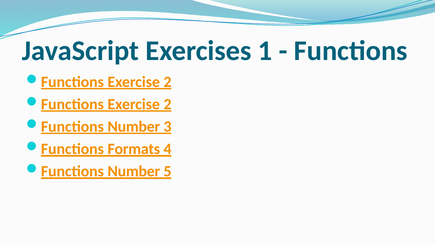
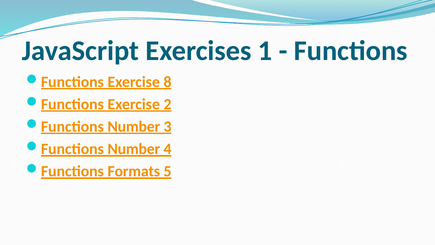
2 at (168, 82): 2 -> 8
Formats at (134, 149): Formats -> Number
Number at (134, 171): Number -> Formats
